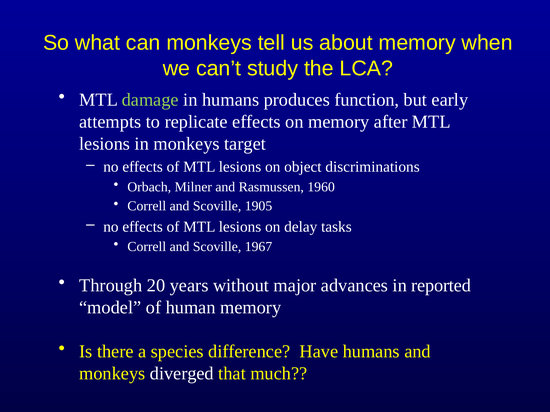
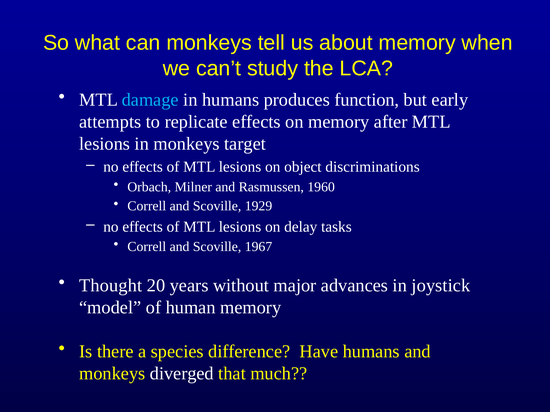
damage colour: light green -> light blue
1905: 1905 -> 1929
Through: Through -> Thought
reported: reported -> joystick
